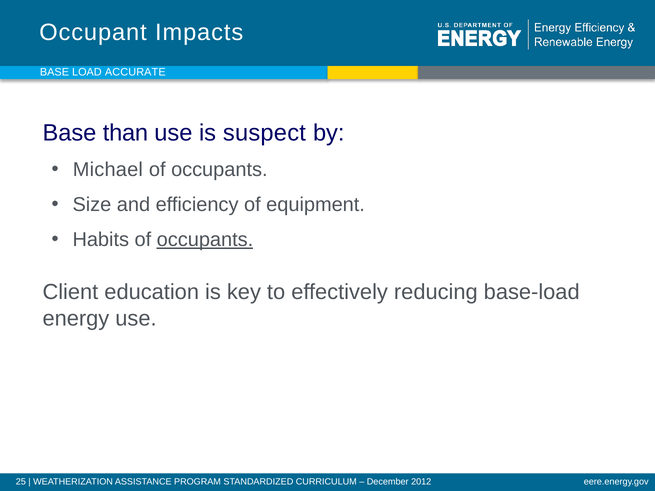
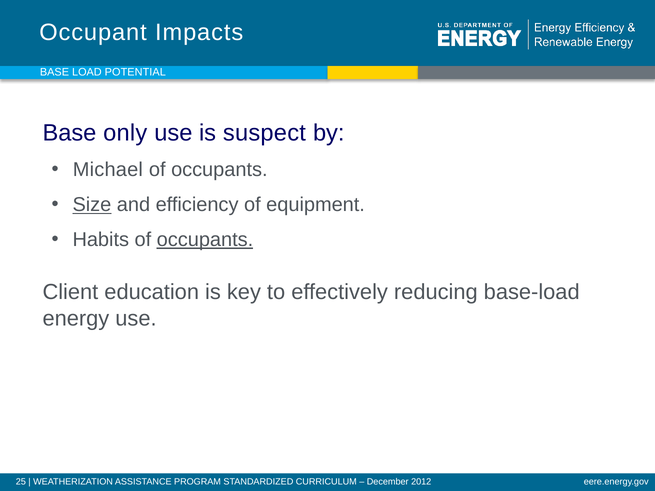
ACCURATE: ACCURATE -> POTENTIAL
than: than -> only
Size underline: none -> present
